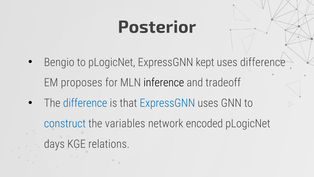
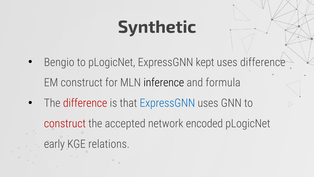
Posterior: Posterior -> Synthetic
EM proposes: proposes -> construct
tradeoff: tradeoff -> formula
difference at (85, 103) colour: blue -> red
construct at (65, 123) colour: blue -> red
variables: variables -> accepted
days: days -> early
